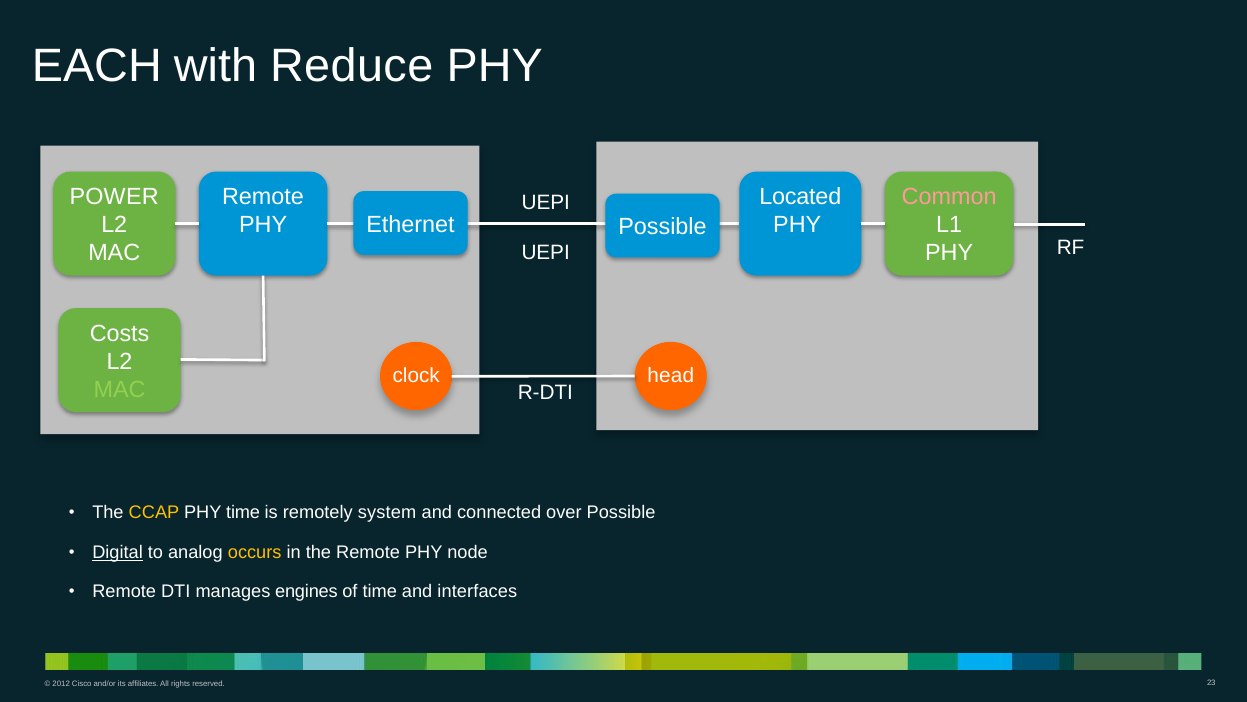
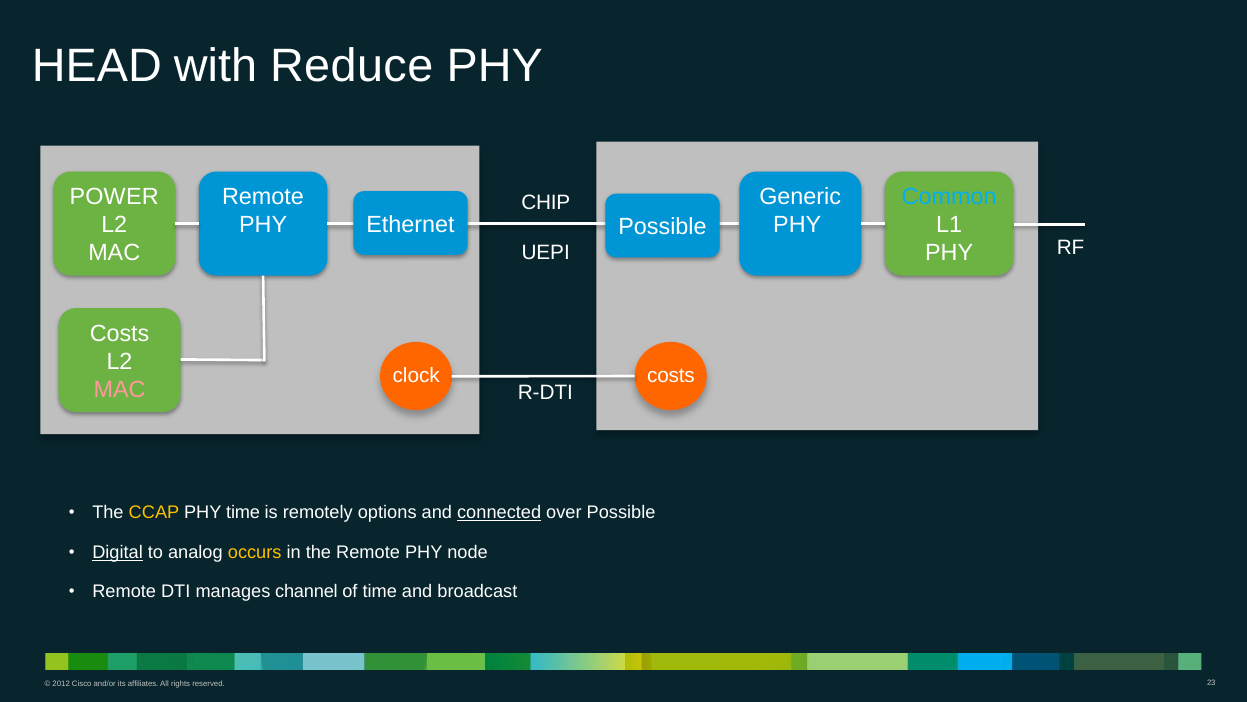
EACH: EACH -> HEAD
Located: Located -> Generic
Common colour: pink -> light blue
UEPI at (546, 203): UEPI -> CHIP
head at (671, 376): head -> costs
MAC at (119, 390) colour: light green -> pink
system: system -> options
connected underline: none -> present
engines: engines -> channel
interfaces: interfaces -> broadcast
